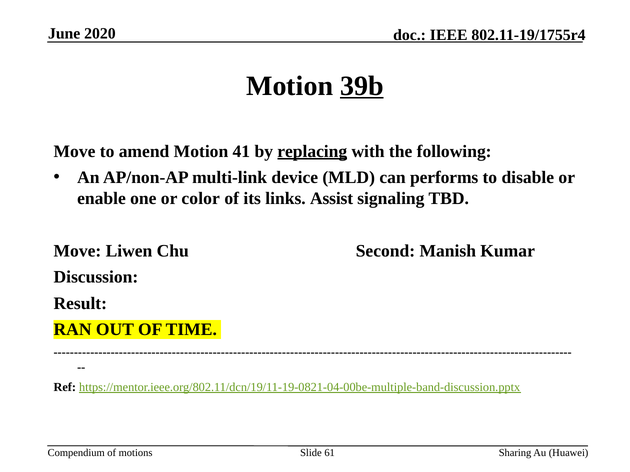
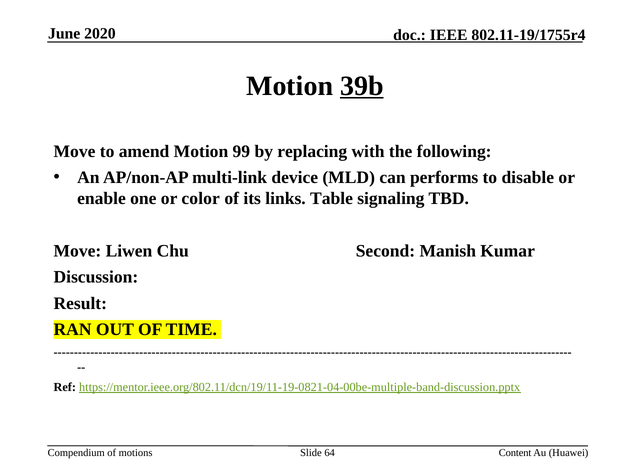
41: 41 -> 99
replacing underline: present -> none
Assist: Assist -> Table
61: 61 -> 64
Sharing: Sharing -> Content
